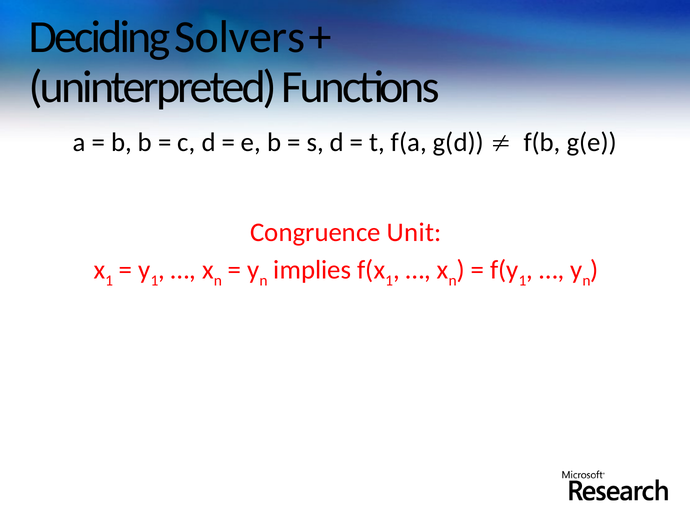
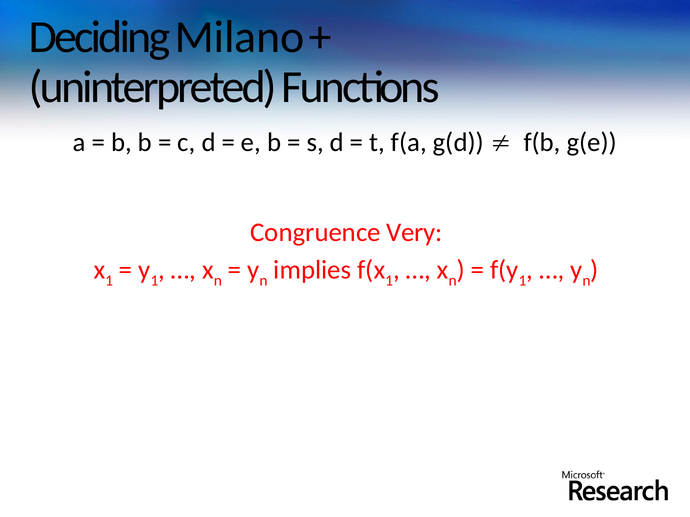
Solvers: Solvers -> Milano
Unit: Unit -> Very
